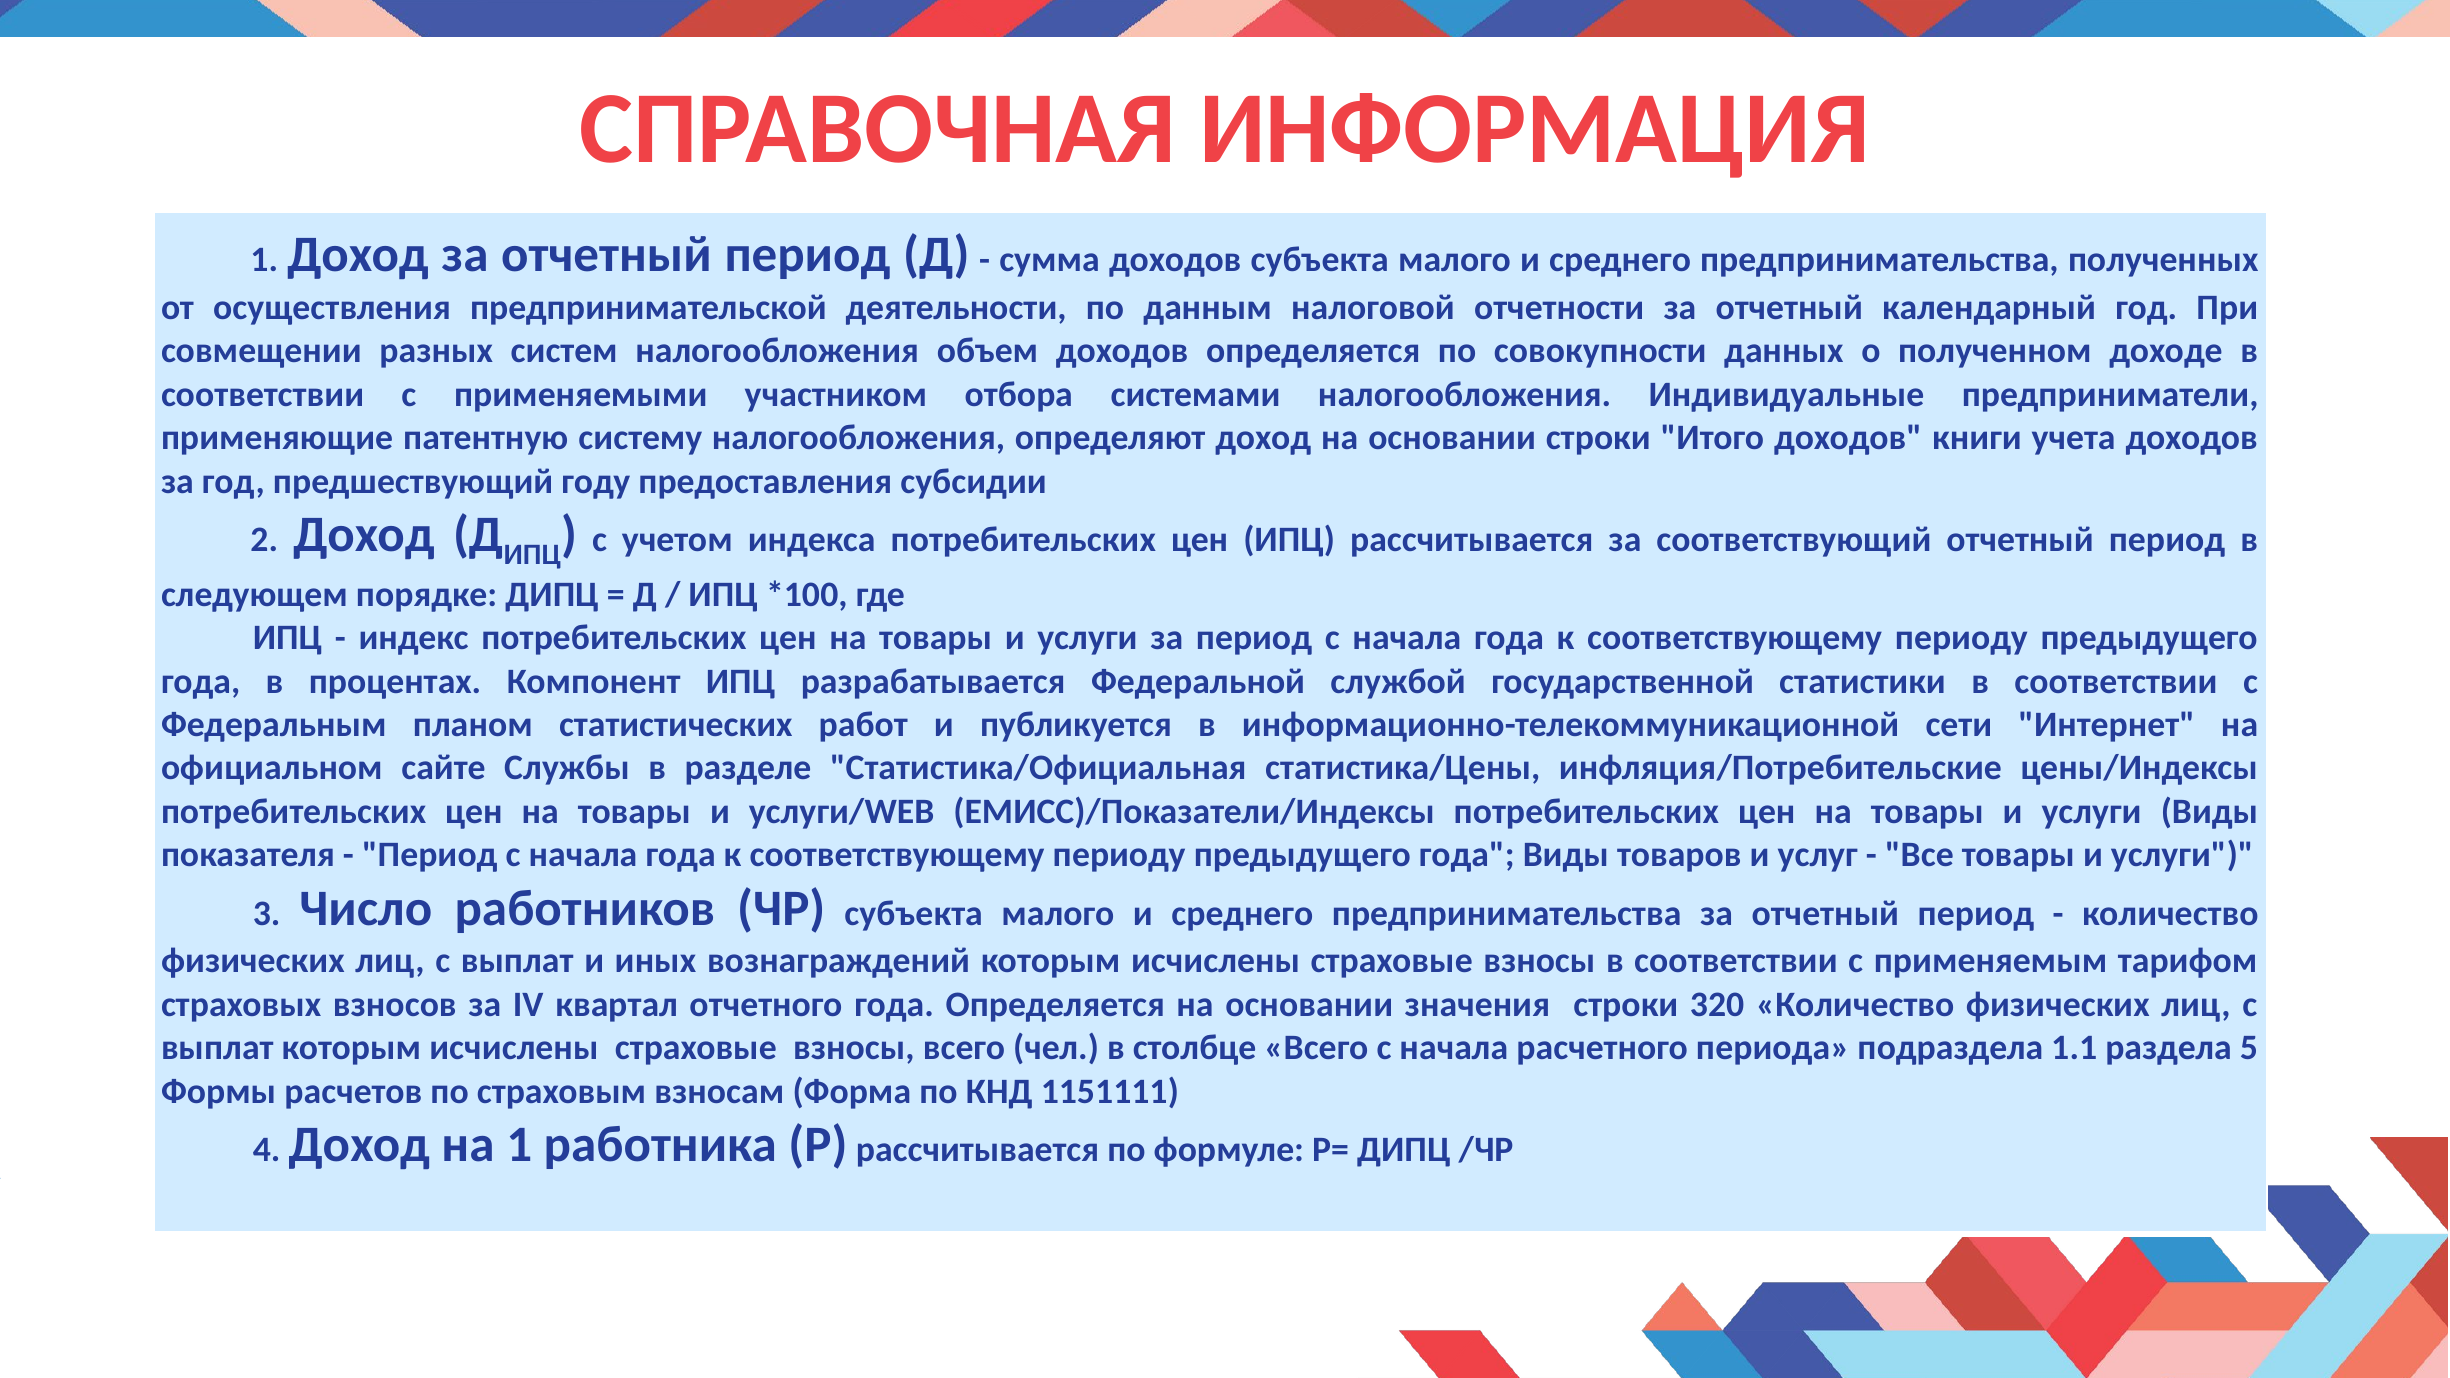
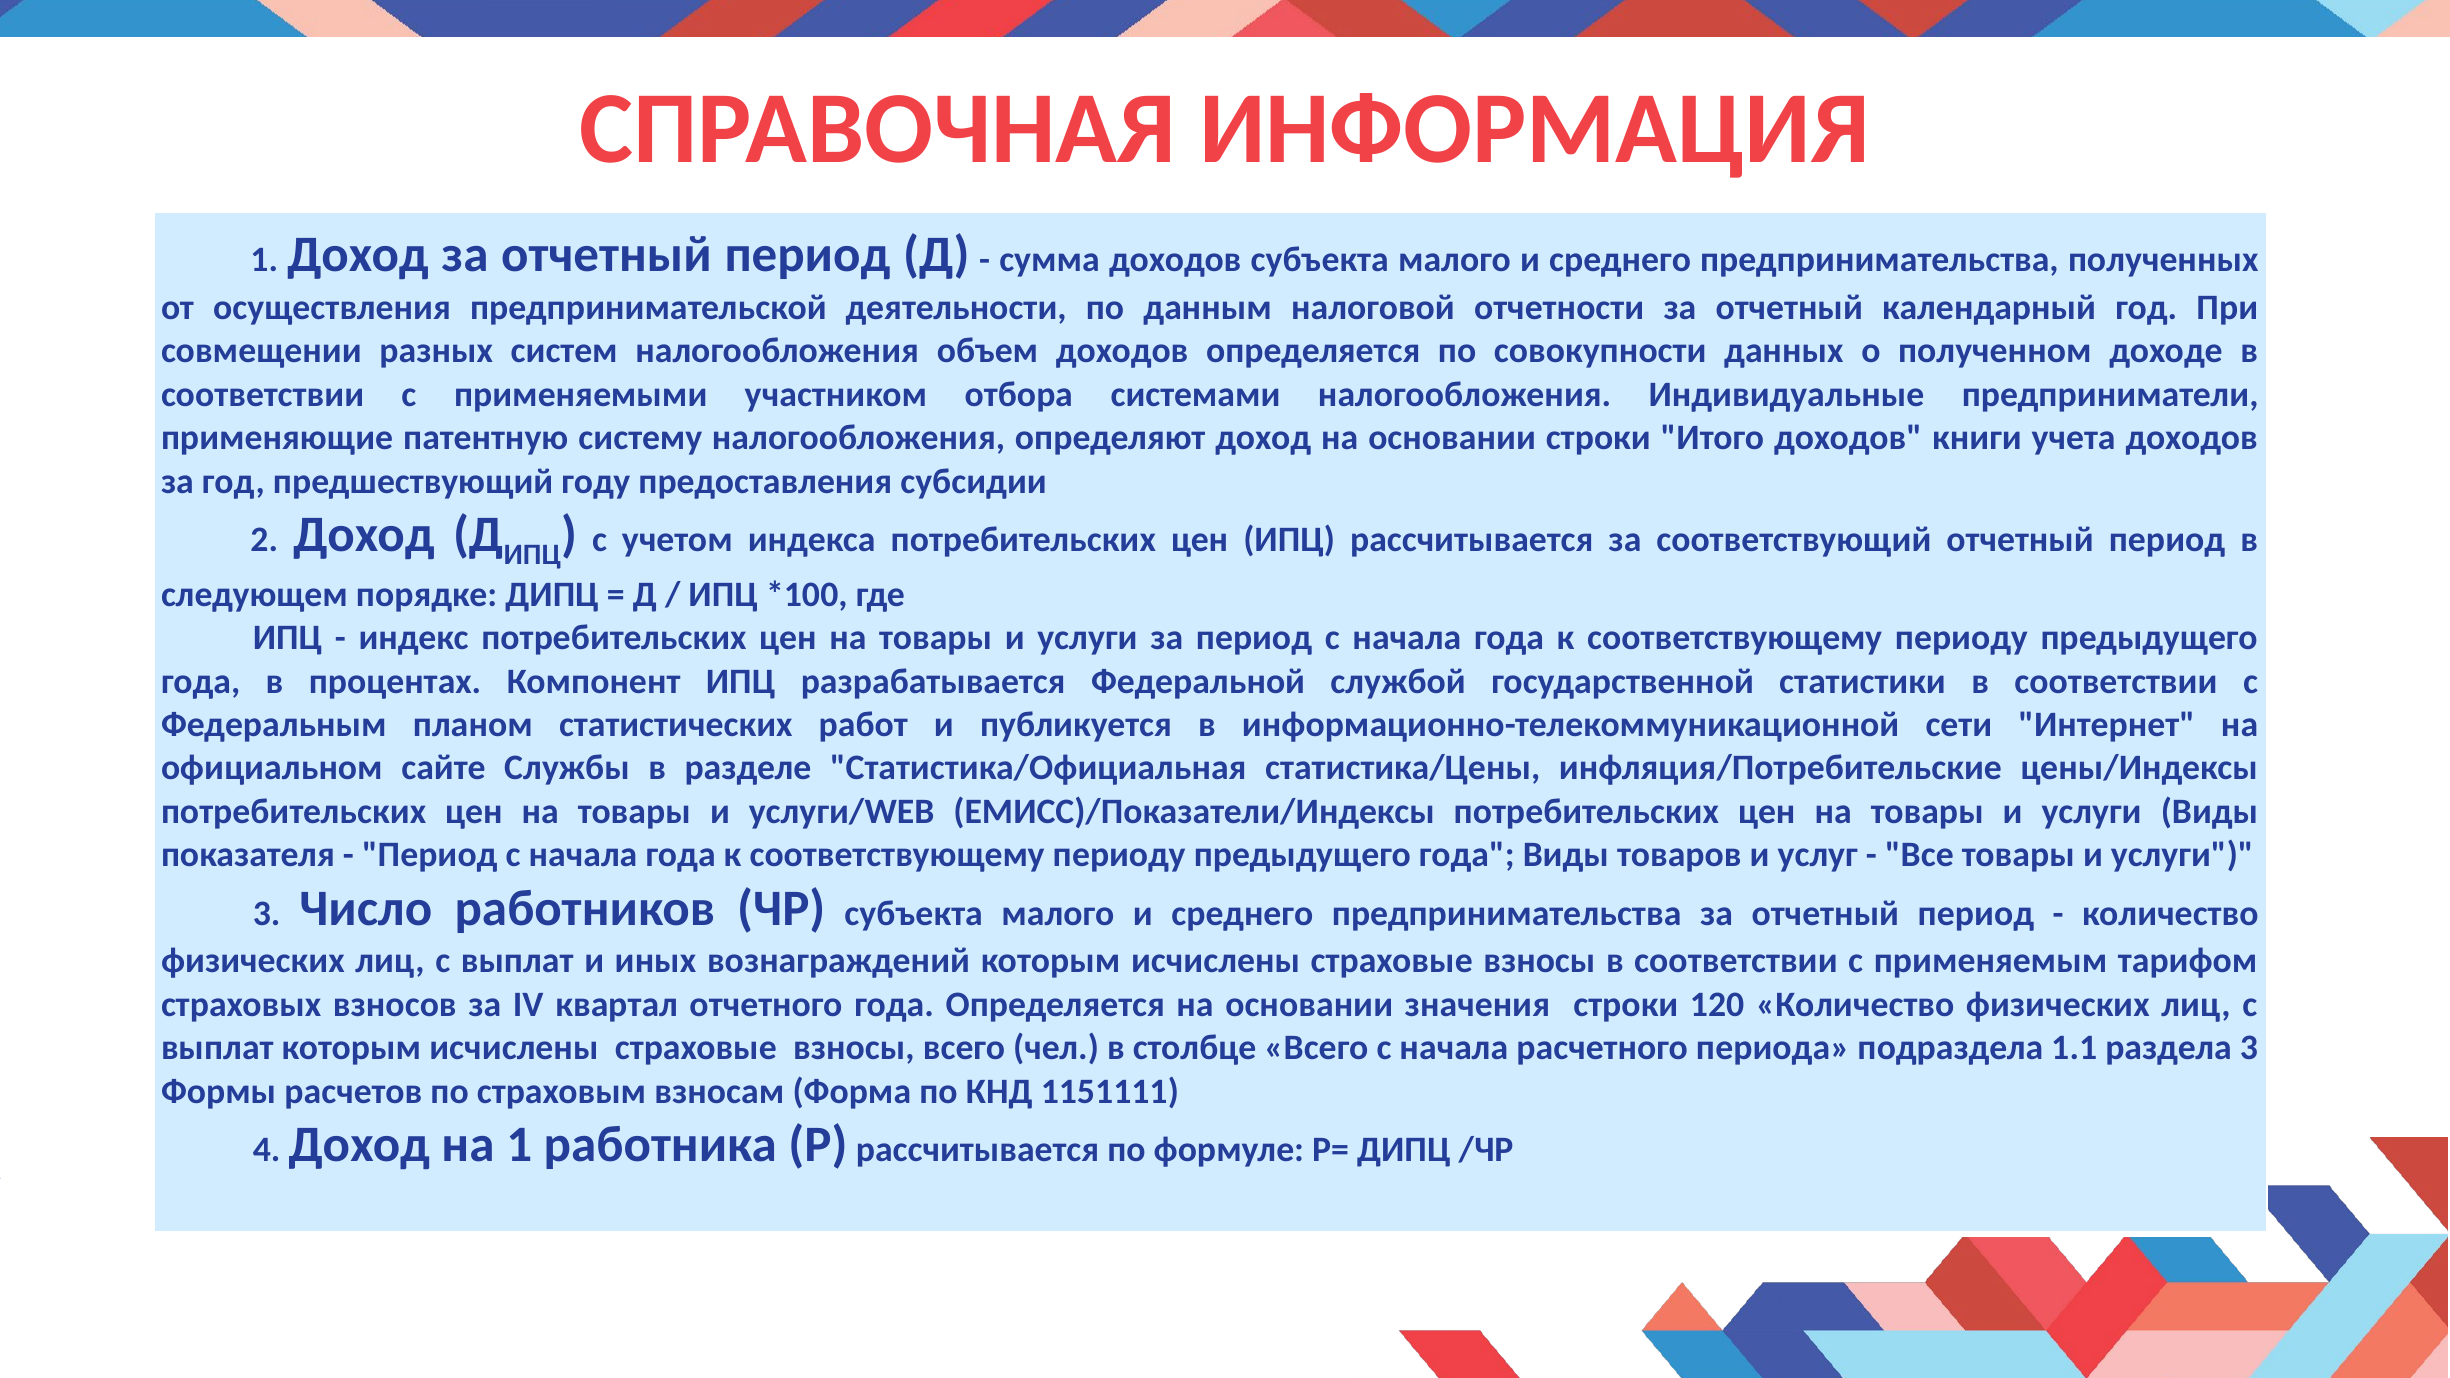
320: 320 -> 120
раздела 5: 5 -> 3
